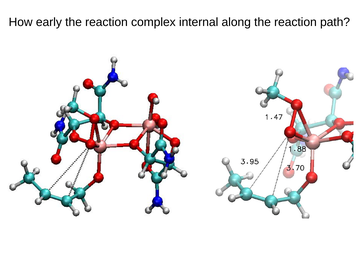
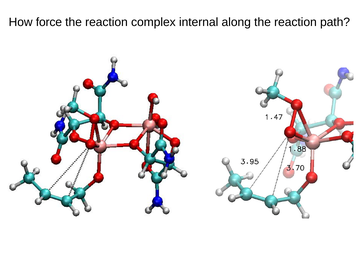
early: early -> force
